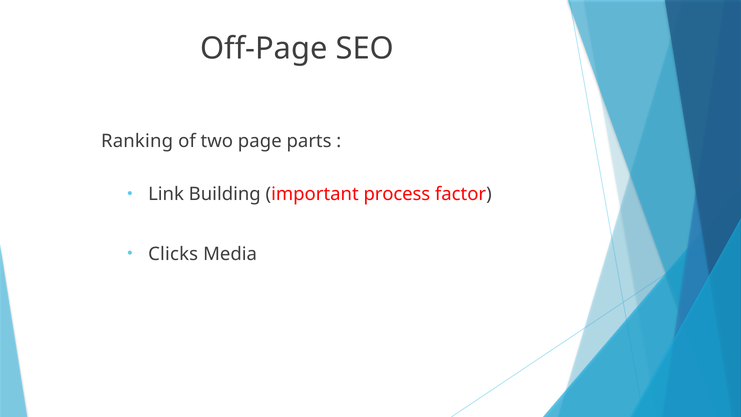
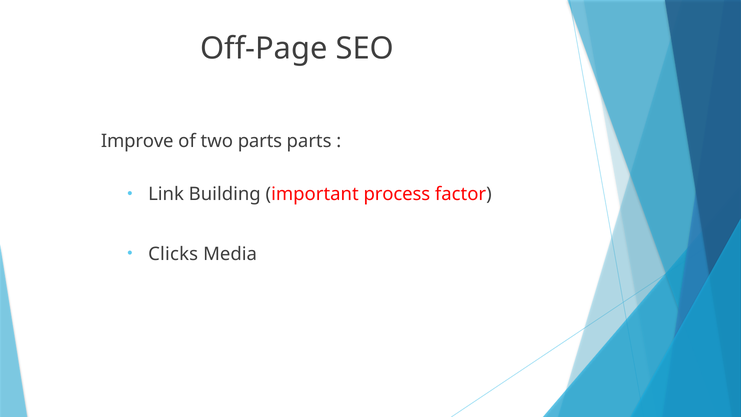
Ranking: Ranking -> Improve
two page: page -> parts
